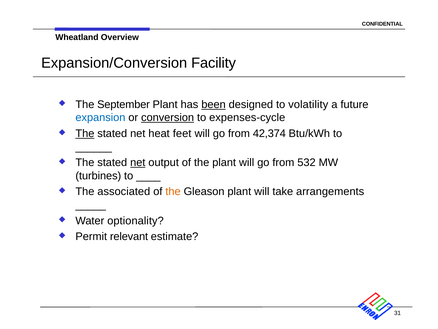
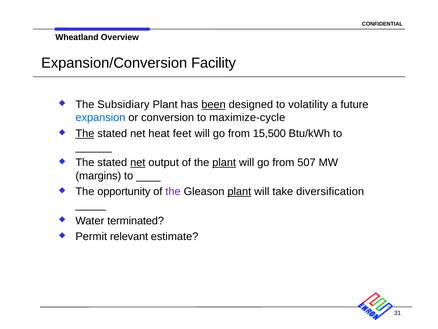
September: September -> Subsidiary
conversion underline: present -> none
expenses-cycle: expenses-cycle -> maximize-cycle
42,374: 42,374 -> 15,500
plant at (224, 162) underline: none -> present
532: 532 -> 507
turbines: turbines -> margins
associated: associated -> opportunity
the at (173, 191) colour: orange -> purple
plant at (239, 191) underline: none -> present
arrangements: arrangements -> diversification
optionality: optionality -> terminated
